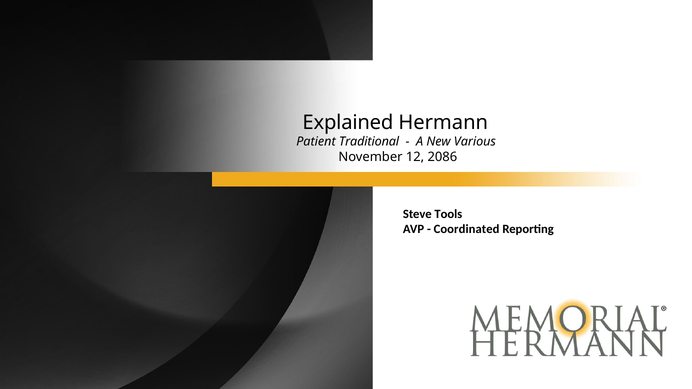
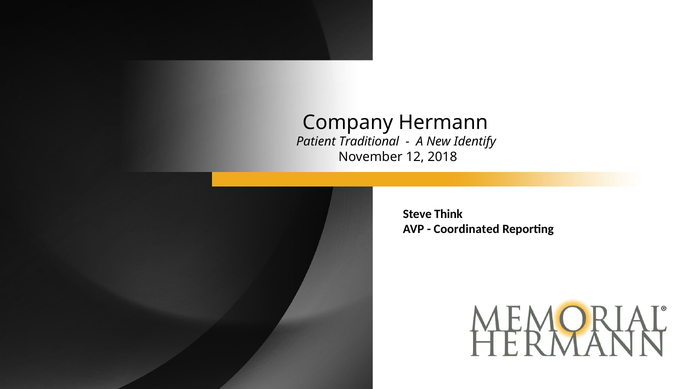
Explained: Explained -> Company
Various: Various -> Identify
2086: 2086 -> 2018
Tools: Tools -> Think
